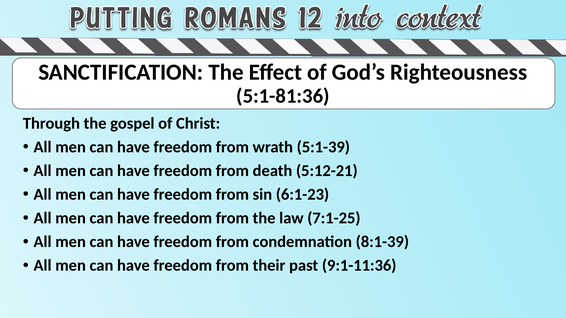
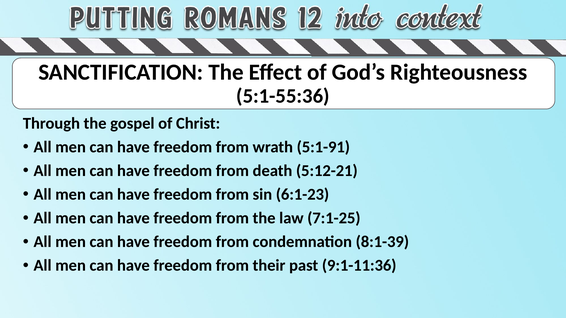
5:1-81:36: 5:1-81:36 -> 5:1-55:36
5:1-39: 5:1-39 -> 5:1-91
